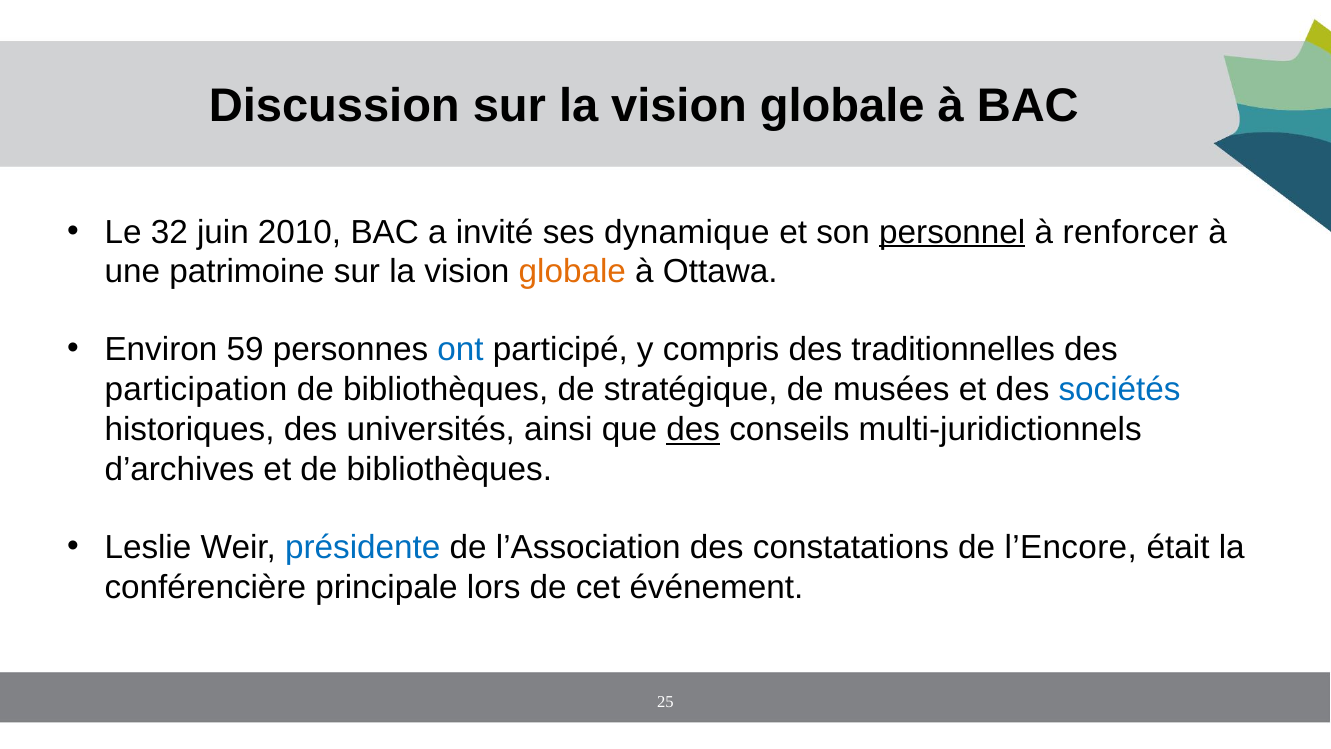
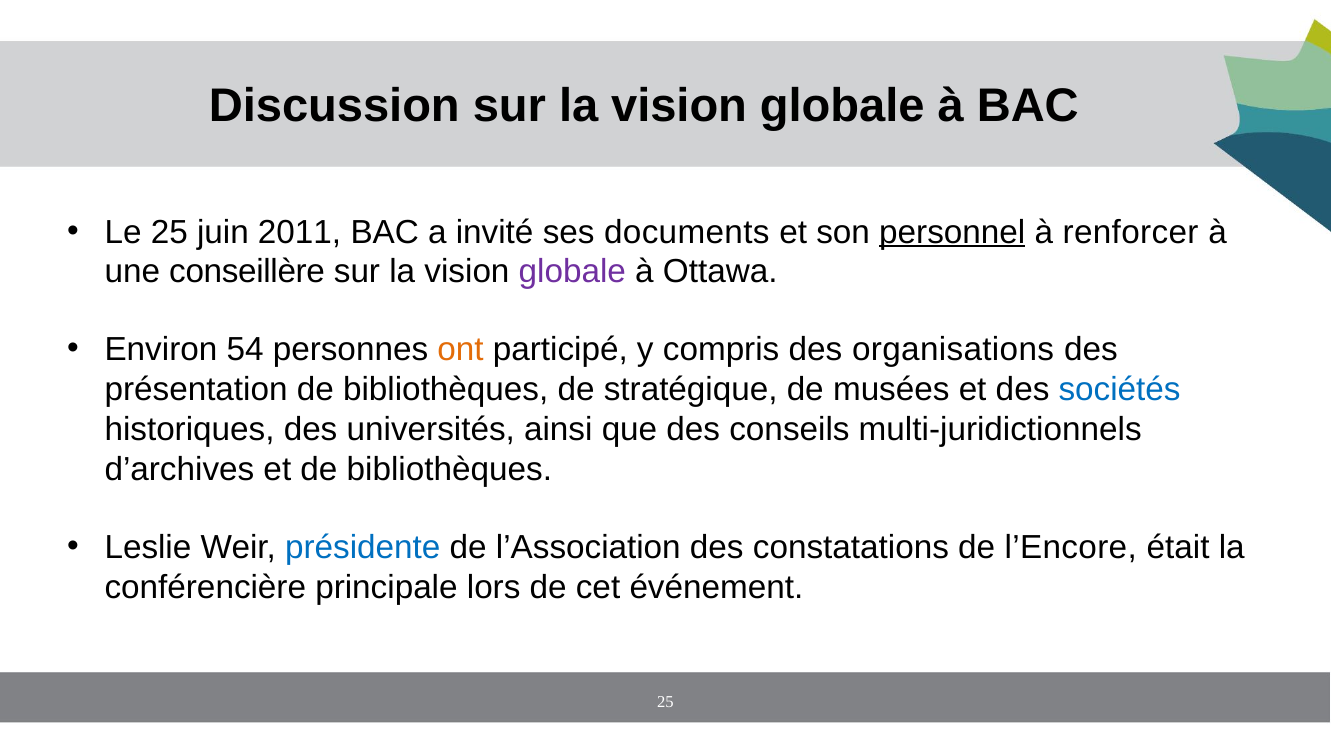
Le 32: 32 -> 25
2010: 2010 -> 2011
dynamique: dynamique -> documents
patrimoine: patrimoine -> conseillère
globale at (572, 272) colour: orange -> purple
59: 59 -> 54
ont colour: blue -> orange
traditionnelles: traditionnelles -> organisations
participation: participation -> présentation
des at (693, 429) underline: present -> none
